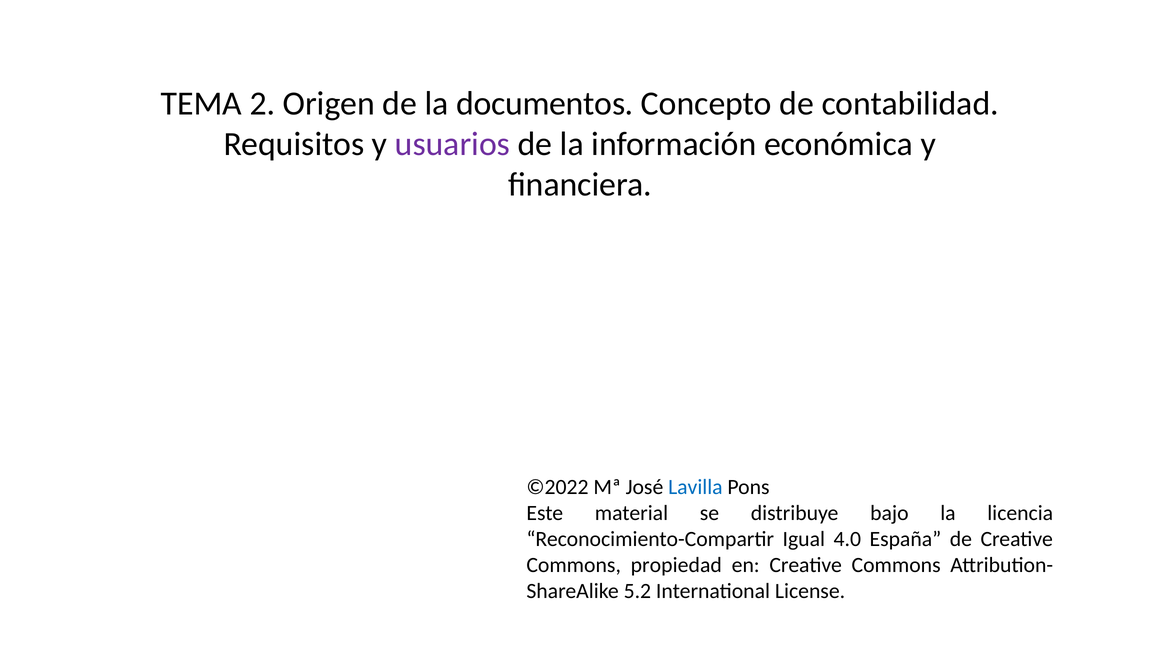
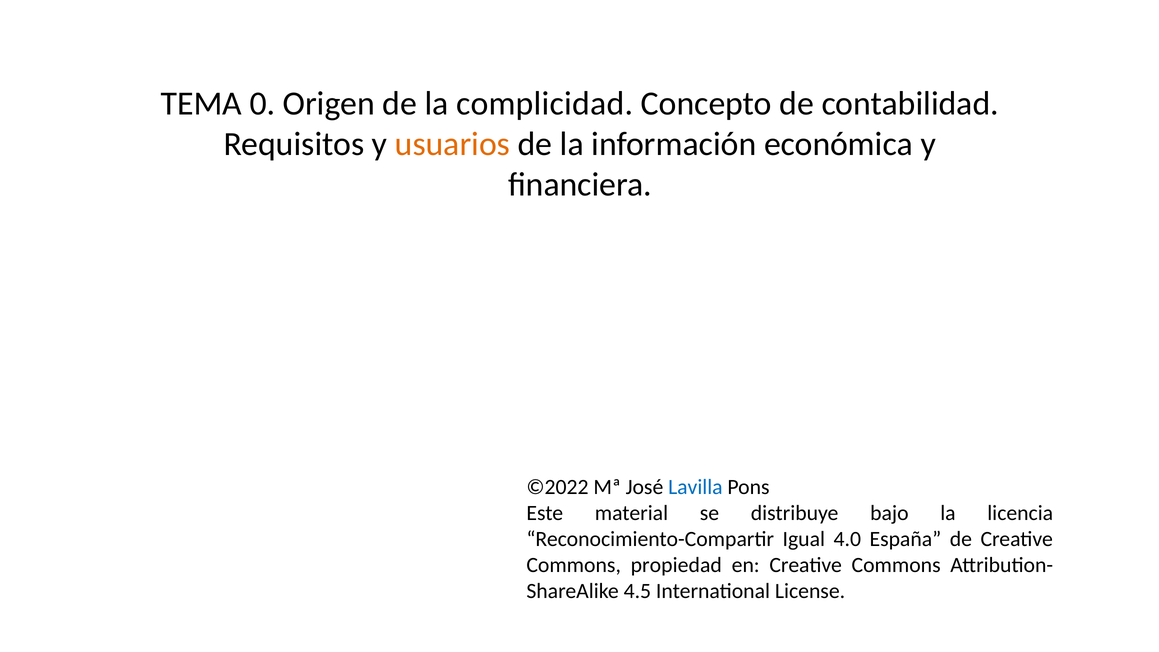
2: 2 -> 0
documentos: documentos -> complicidad
usuarios colour: purple -> orange
5.2: 5.2 -> 4.5
